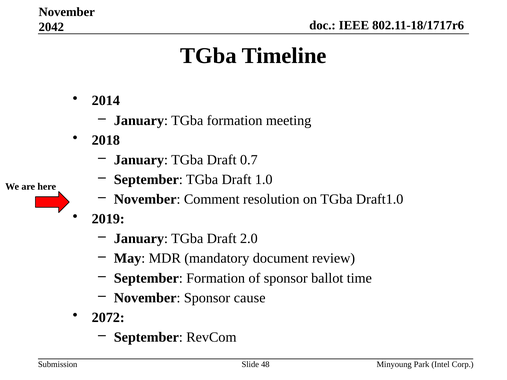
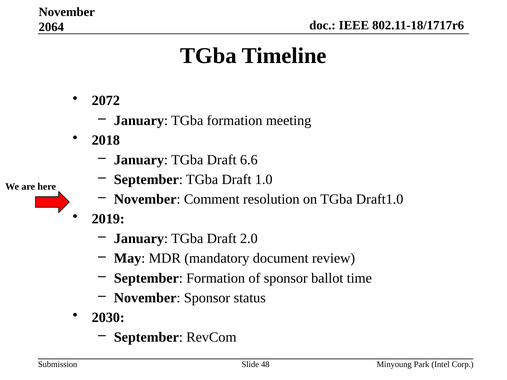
2042: 2042 -> 2064
2014: 2014 -> 2072
0.7: 0.7 -> 6.6
cause: cause -> status
2072: 2072 -> 2030
